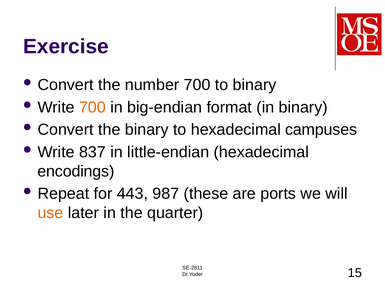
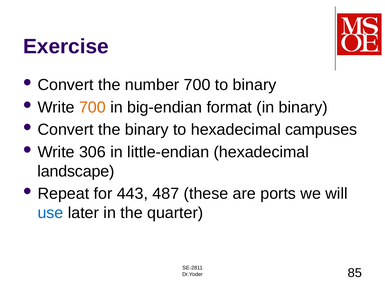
837: 837 -> 306
encodings: encodings -> landscape
987: 987 -> 487
use colour: orange -> blue
15: 15 -> 85
